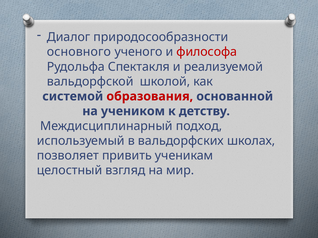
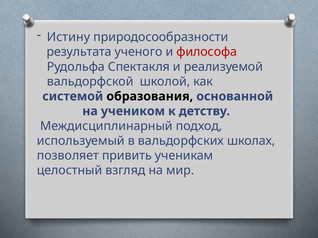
Диалог: Диалог -> Истину
основного: основного -> результата
образования colour: red -> black
